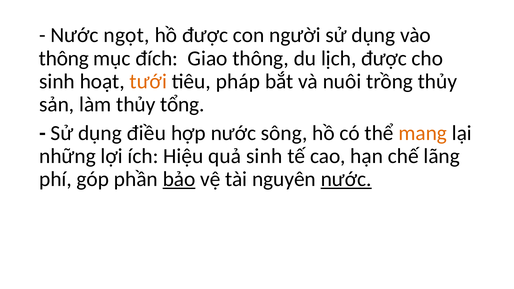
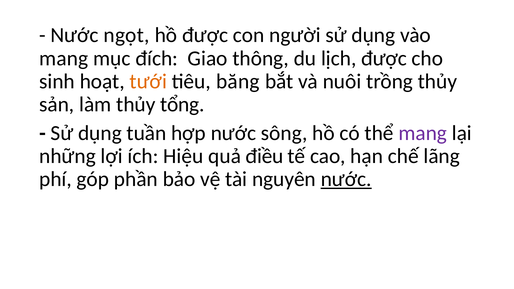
thông at (64, 58): thông -> mang
pháp: pháp -> băng
điều: điều -> tuần
mang at (423, 133) colour: orange -> purple
quả sinh: sinh -> điều
bảo underline: present -> none
